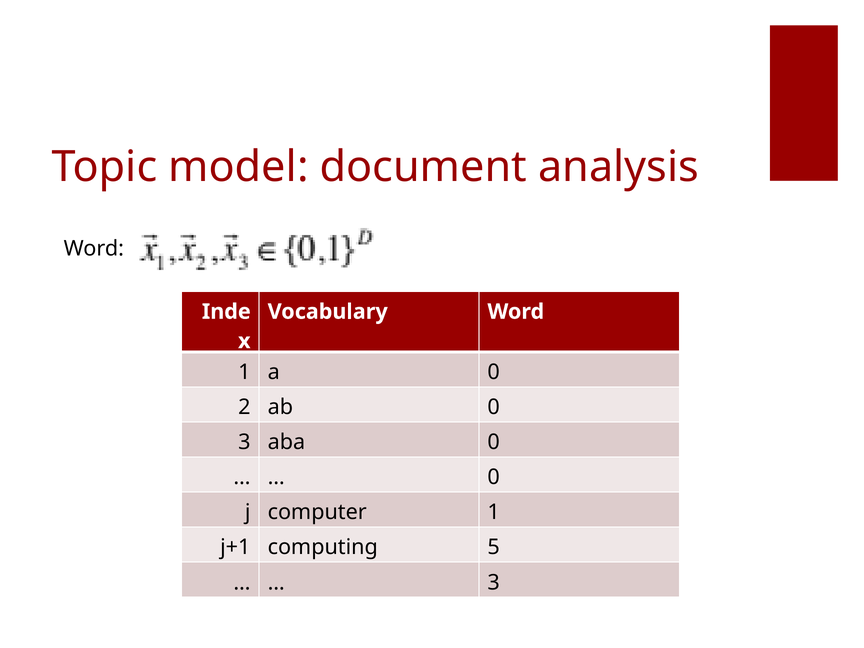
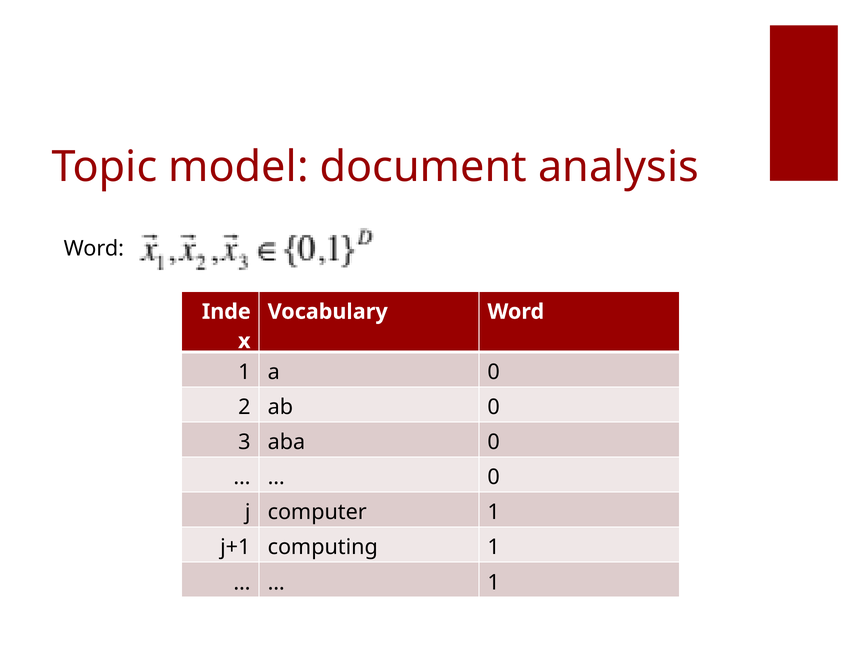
computing 5: 5 -> 1
3 at (494, 582): 3 -> 1
